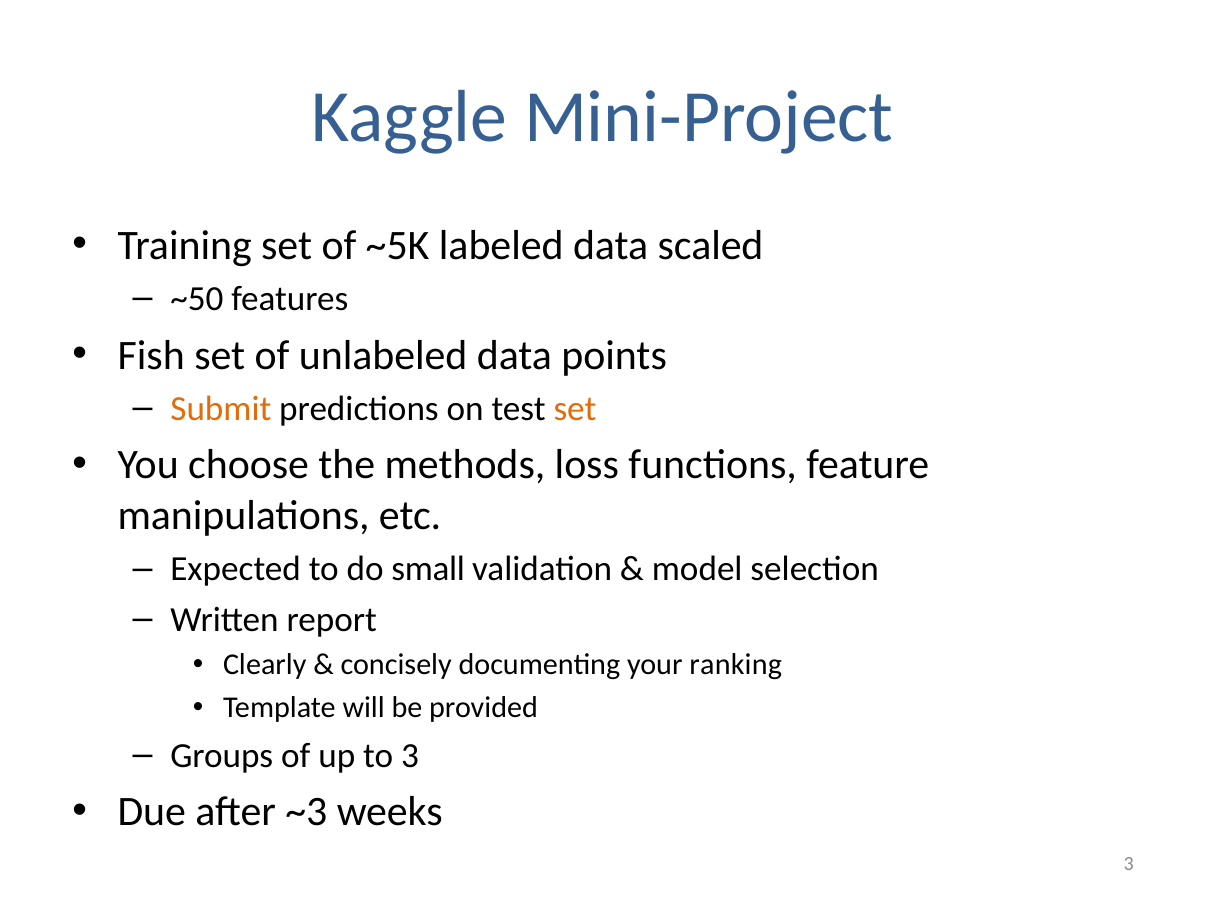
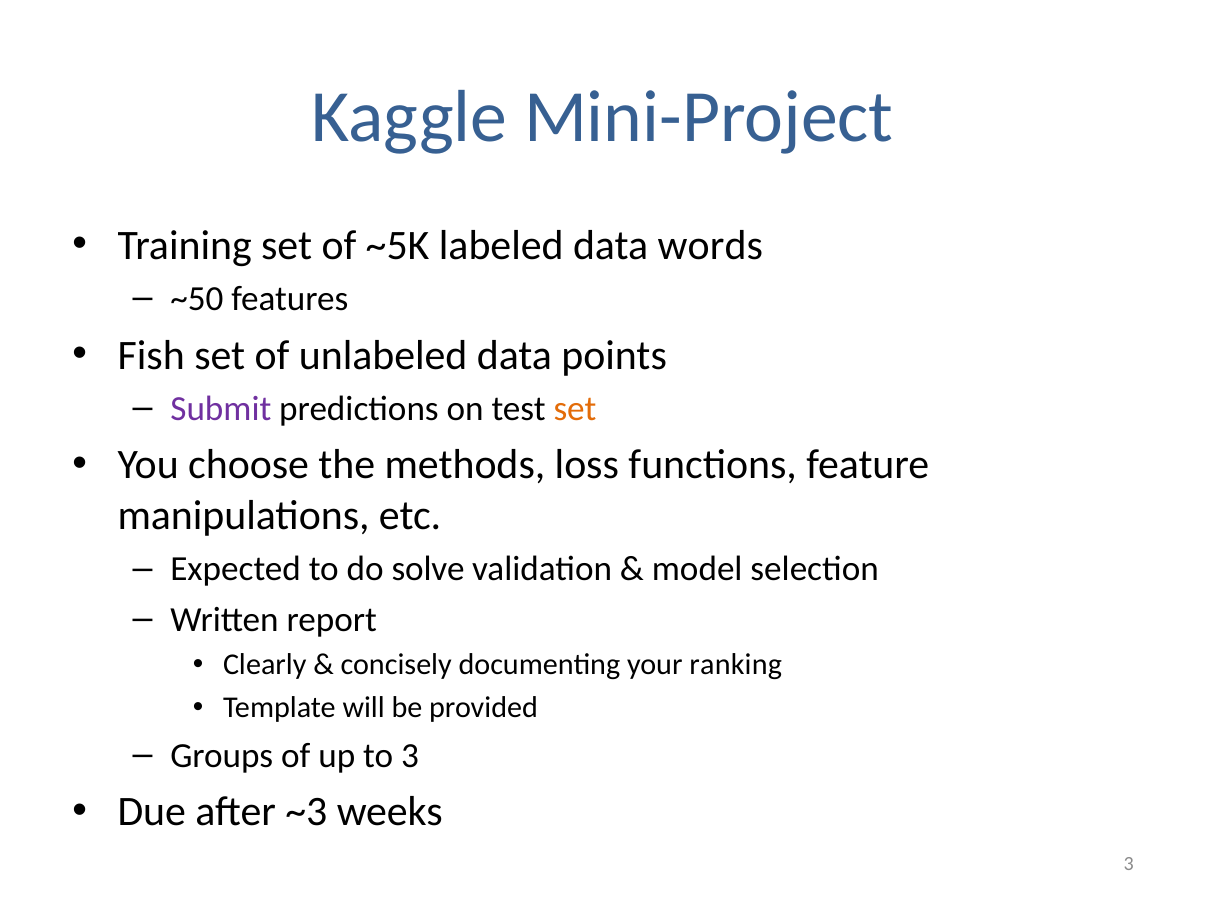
scaled: scaled -> words
Submit colour: orange -> purple
small: small -> solve
